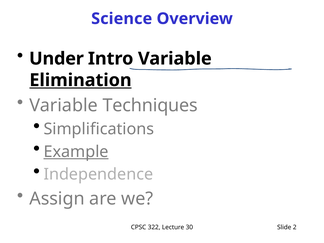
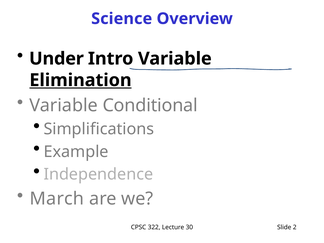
Techniques: Techniques -> Conditional
Example underline: present -> none
Assign: Assign -> March
